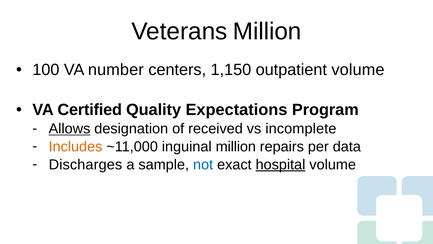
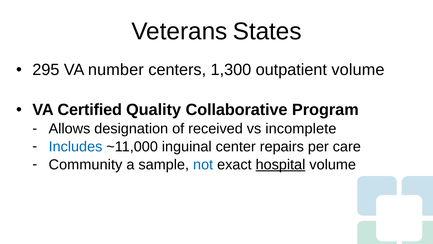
Veterans Million: Million -> States
100: 100 -> 295
1,150: 1,150 -> 1,300
Expectations: Expectations -> Collaborative
Allows underline: present -> none
Includes colour: orange -> blue
inguinal million: million -> center
data: data -> care
Discharges: Discharges -> Community
